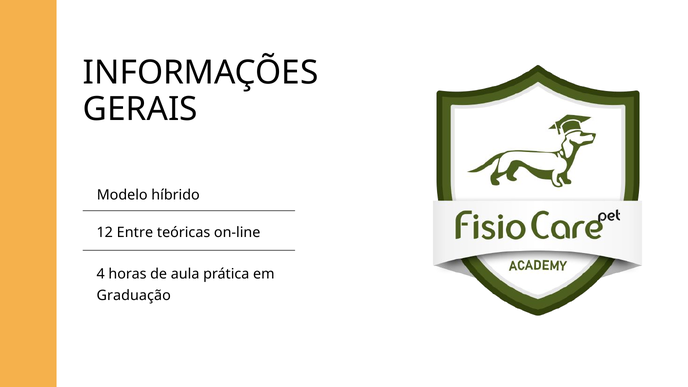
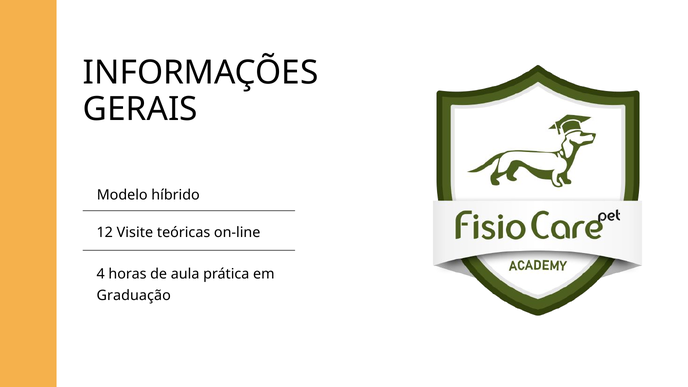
Entre: Entre -> Visite
